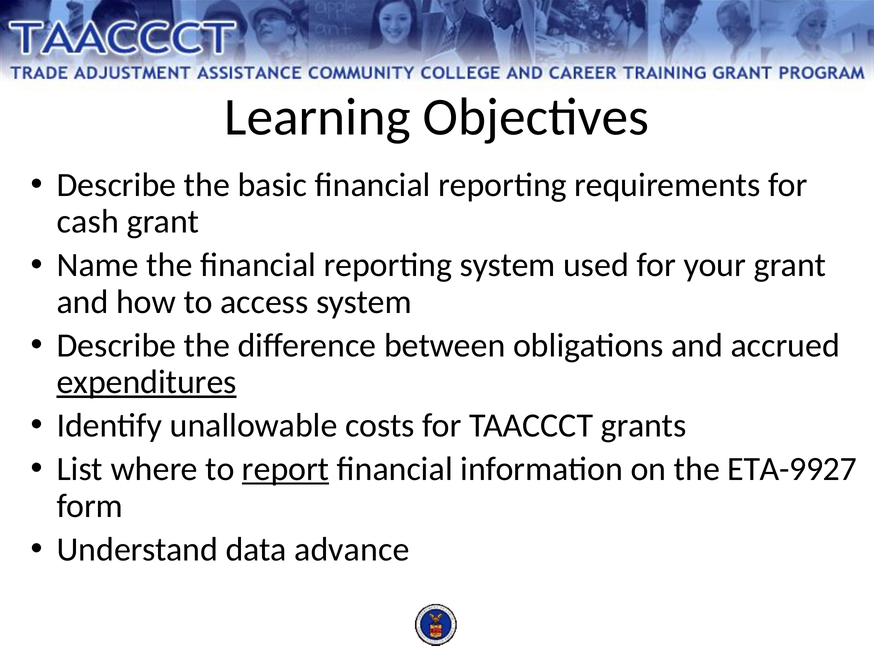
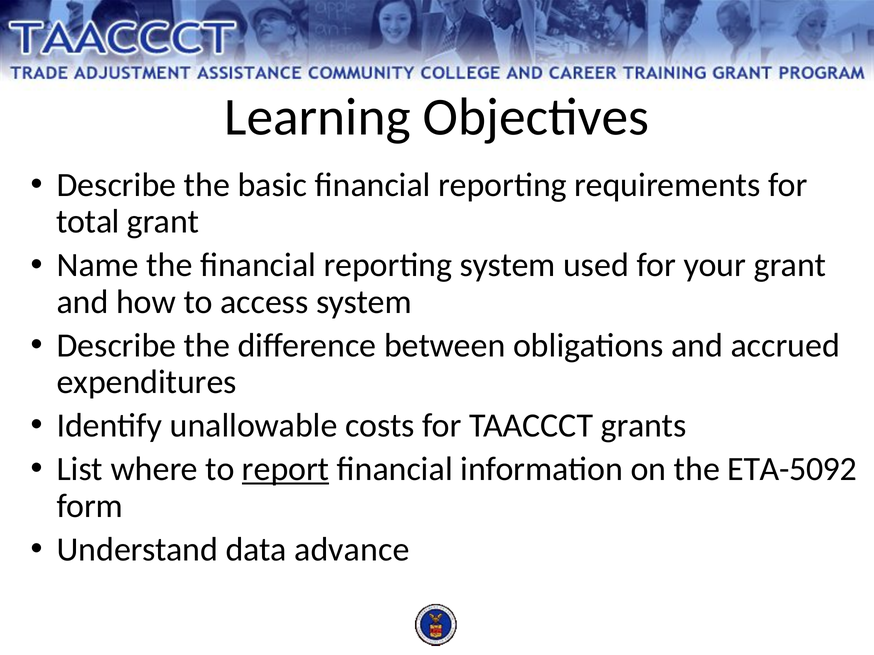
cash: cash -> total
expenditures underline: present -> none
ETA-9927: ETA-9927 -> ETA-5092
